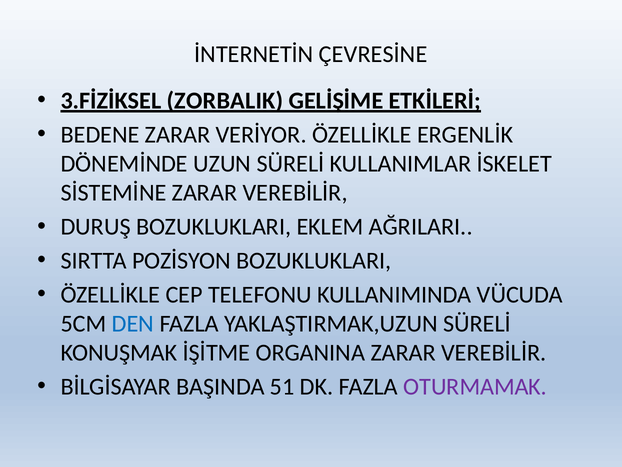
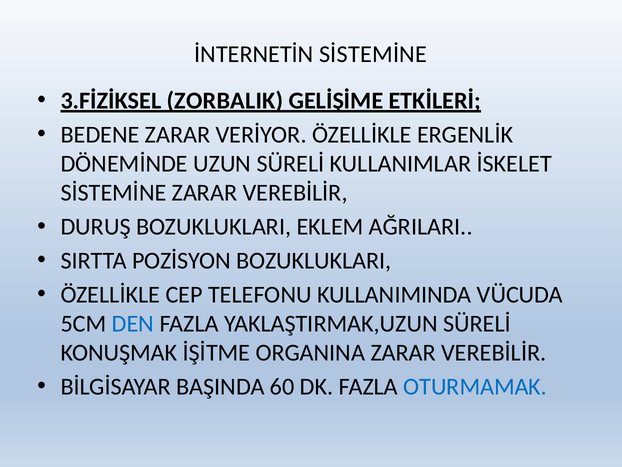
İNTERNETİN ÇEVRESİNE: ÇEVRESİNE -> SİSTEMİNE
51: 51 -> 60
OTURMAMAK colour: purple -> blue
